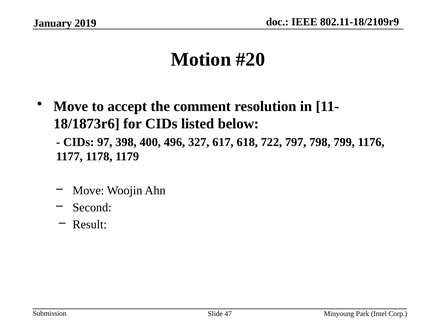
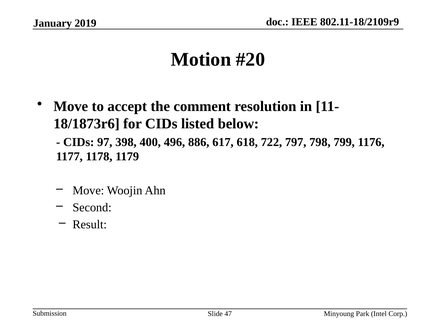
327: 327 -> 886
